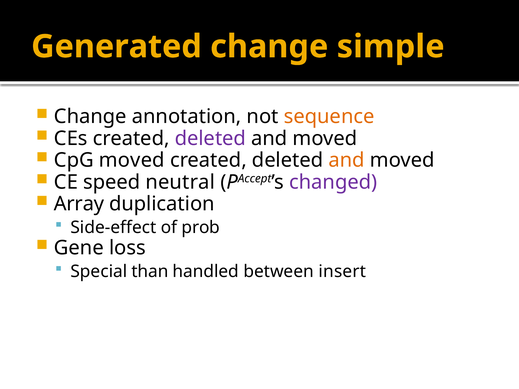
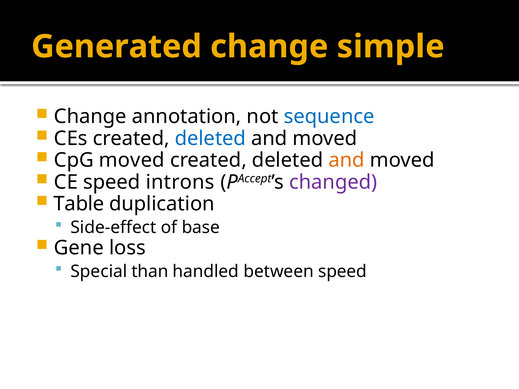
sequence colour: orange -> blue
deleted at (210, 139) colour: purple -> blue
neutral: neutral -> introns
Array: Array -> Table
prob: prob -> base
between insert: insert -> speed
